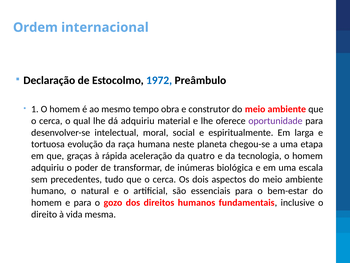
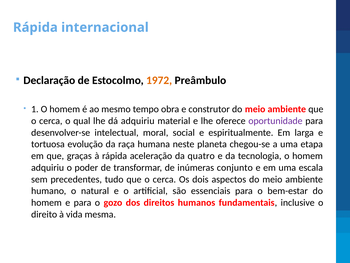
Ordem at (35, 27): Ordem -> Rápida
1972 colour: blue -> orange
biológica: biológica -> conjunto
